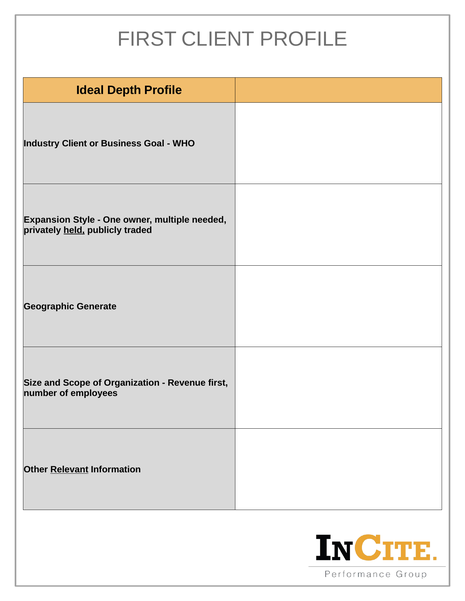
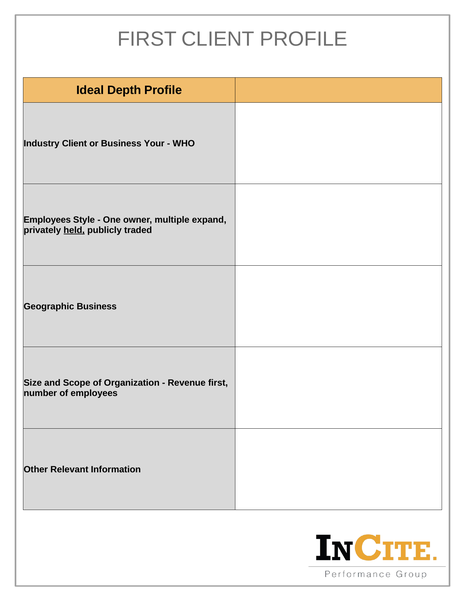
Goal: Goal -> Your
Expansion at (47, 220): Expansion -> Employees
needed: needed -> expand
Geographic Generate: Generate -> Business
Relevant underline: present -> none
